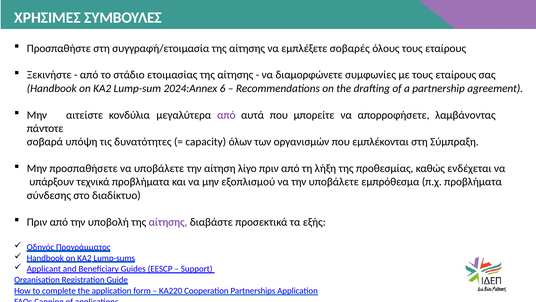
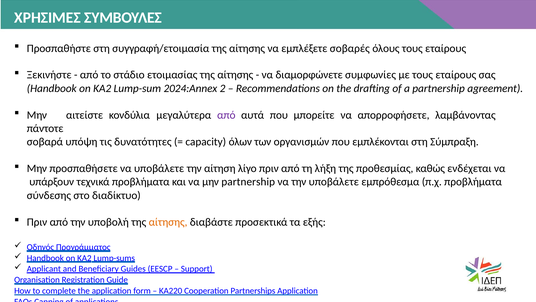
6: 6 -> 2
μην εξοπλισμού: εξοπλισμού -> partnership
αίτησης at (168, 222) colour: purple -> orange
